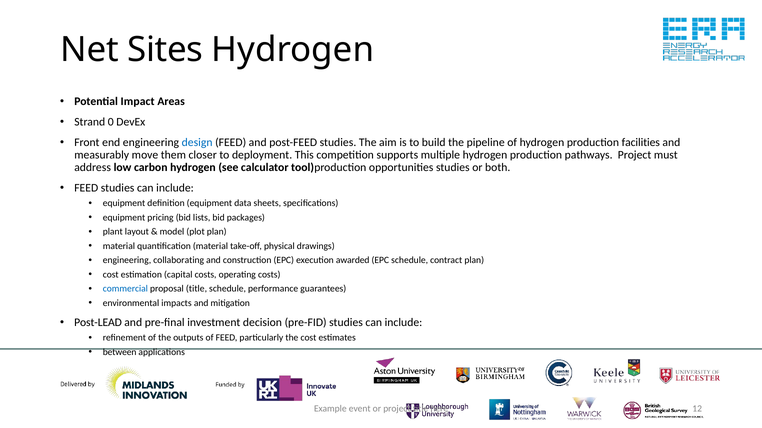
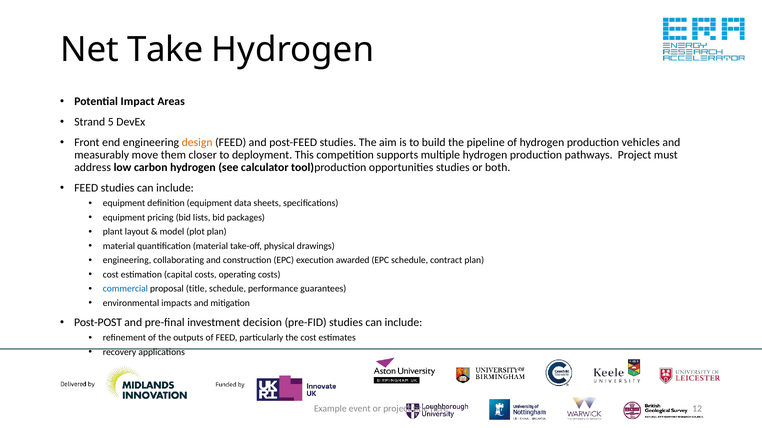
Sites: Sites -> Take
0: 0 -> 5
design colour: blue -> orange
facilities: facilities -> vehicles
Post-LEAD: Post-LEAD -> Post-POST
between: between -> recovery
